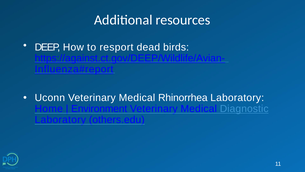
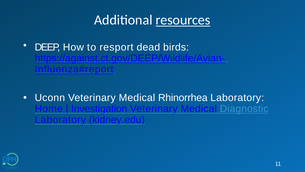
resources underline: none -> present
Environment: Environment -> Investigation
others.edu: others.edu -> kidney.edu
